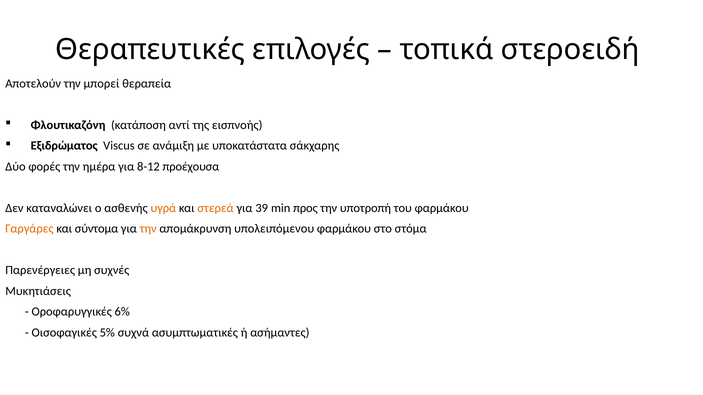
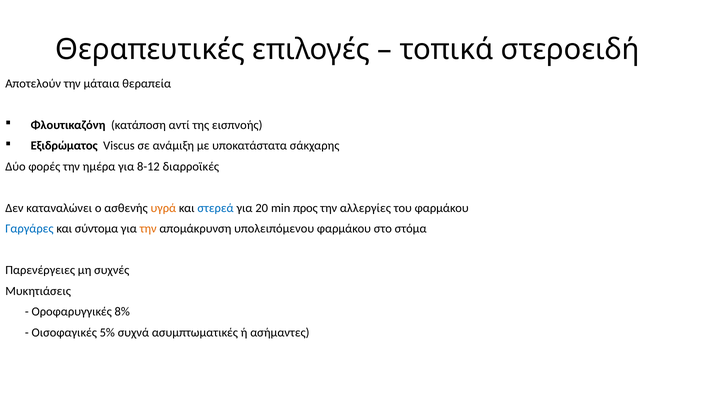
μπορεί: μπορεί -> μάταια
προέχουσα: προέχουσα -> διαρροϊκές
στερεά colour: orange -> blue
39: 39 -> 20
υποτροπή: υποτροπή -> αλλεργίες
Γαργάρες colour: orange -> blue
6%: 6% -> 8%
